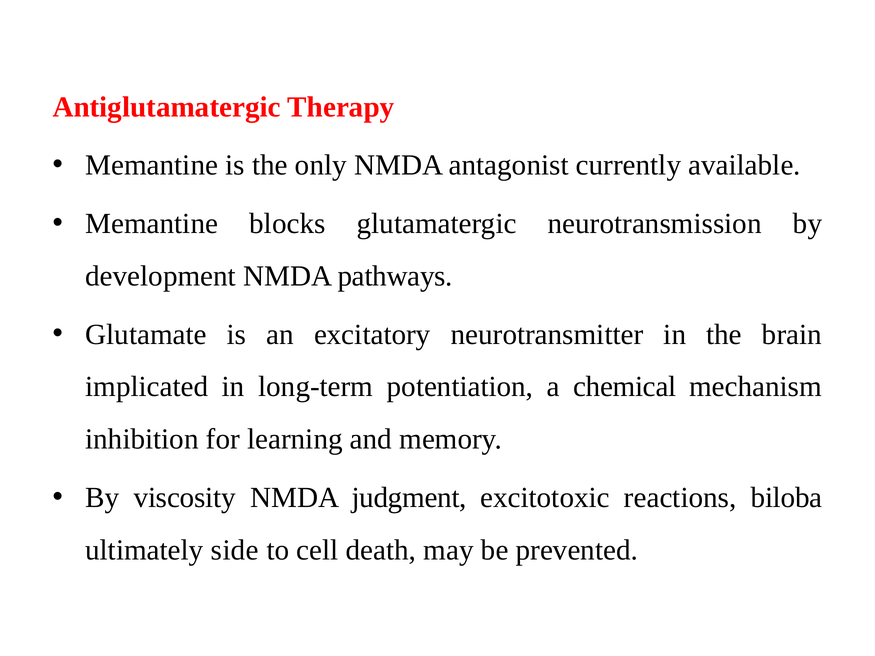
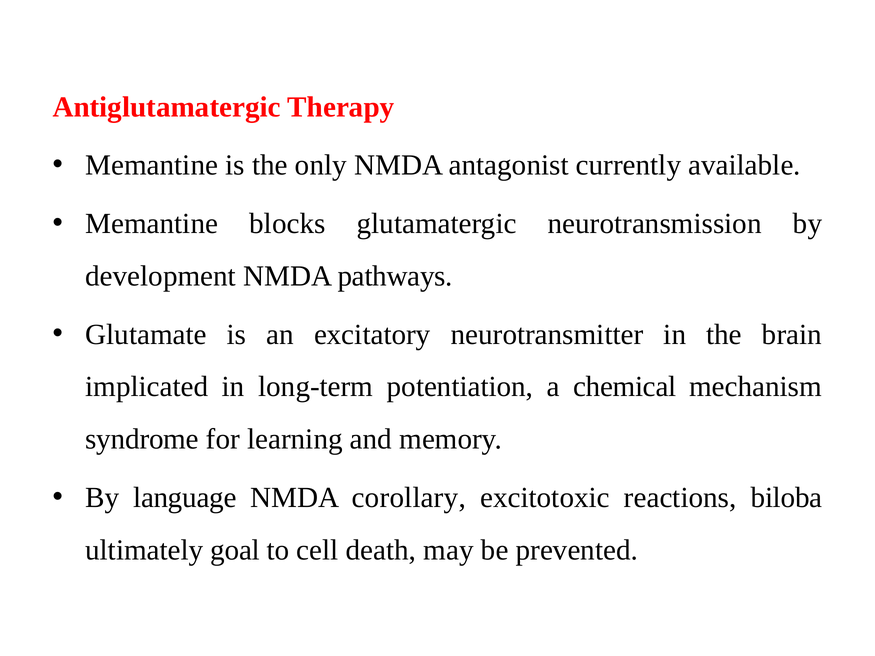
inhibition: inhibition -> syndrome
viscosity: viscosity -> language
judgment: judgment -> corollary
side: side -> goal
